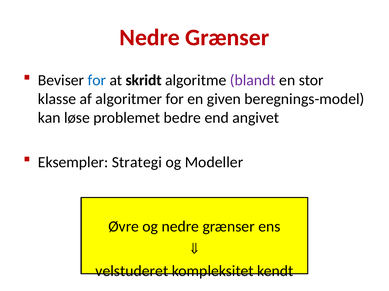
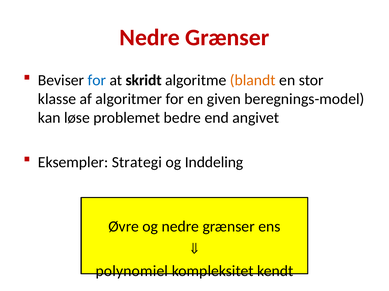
blandt colour: purple -> orange
Modeller: Modeller -> Inddeling
velstuderet: velstuderet -> polynomiel
